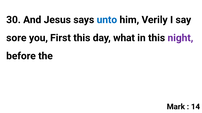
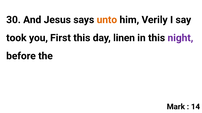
unto colour: blue -> orange
sore: sore -> took
what: what -> linen
